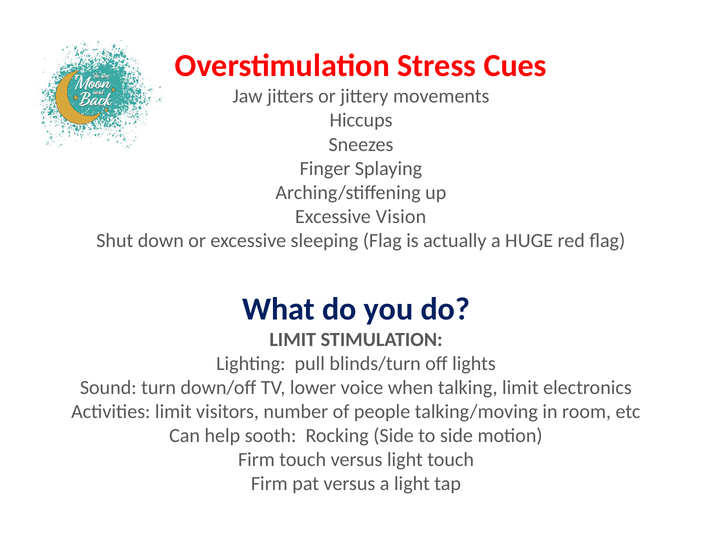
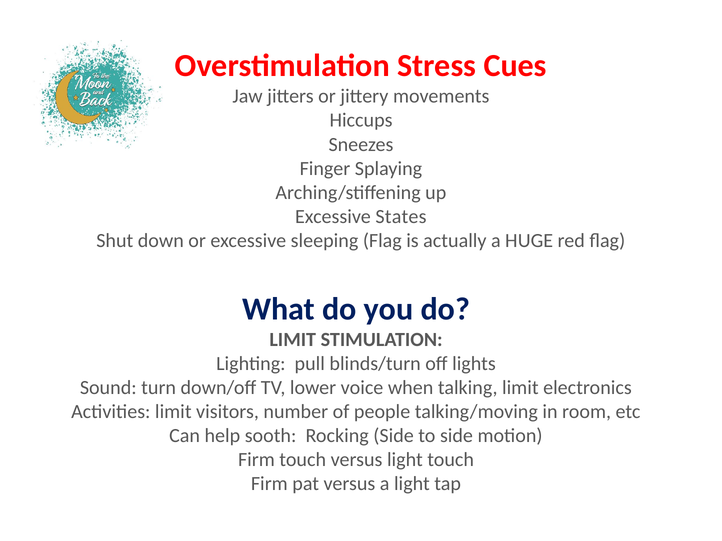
Vision: Vision -> States
